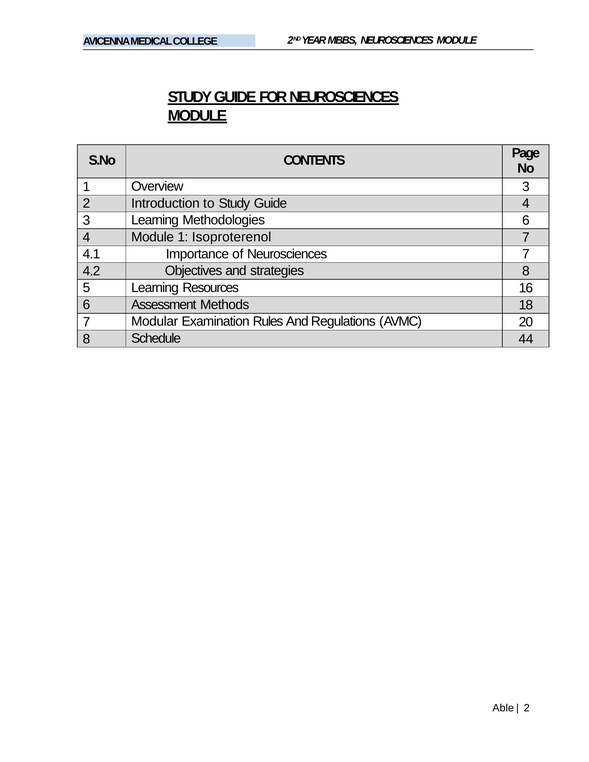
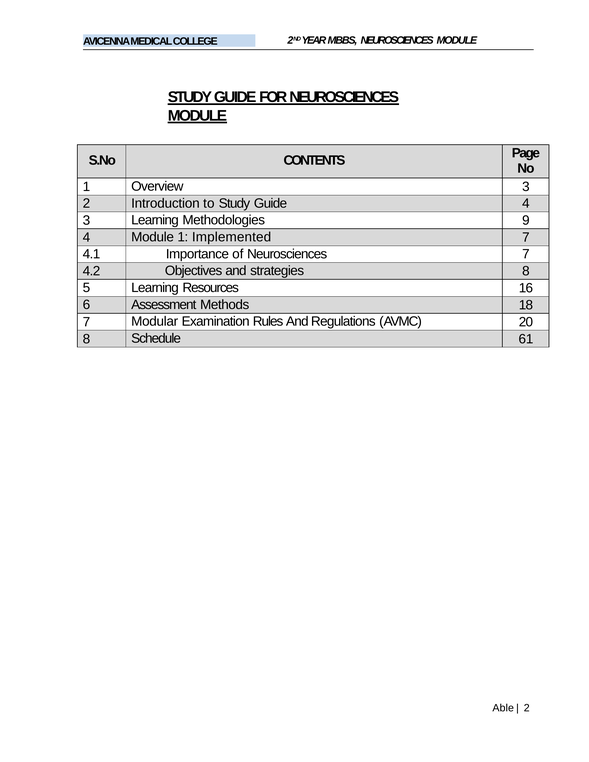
Methodologies 6: 6 -> 9
Isoproterenol: Isoproterenol -> Implemented
44: 44 -> 61
